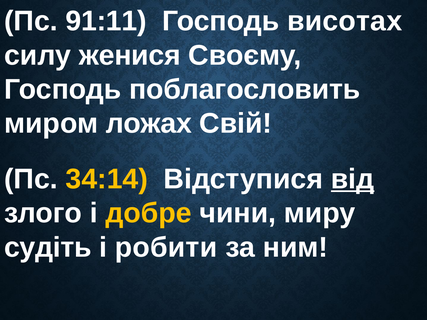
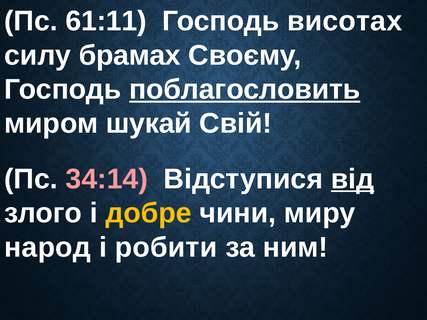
91:11: 91:11 -> 61:11
женися: женися -> брамах
поблагословить underline: none -> present
ложах: ложах -> шукай
34:14 colour: yellow -> pink
судіть: судіть -> народ
